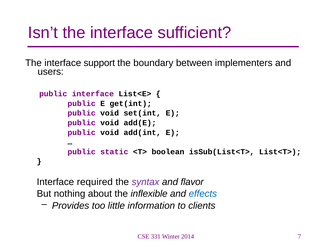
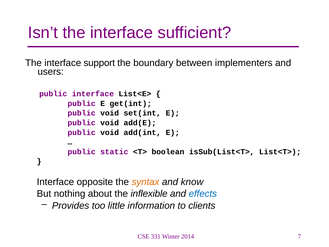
required: required -> opposite
syntax colour: purple -> orange
flavor: flavor -> know
